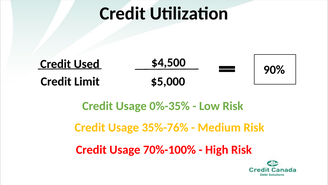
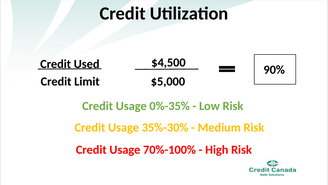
35%-76%: 35%-76% -> 35%-30%
